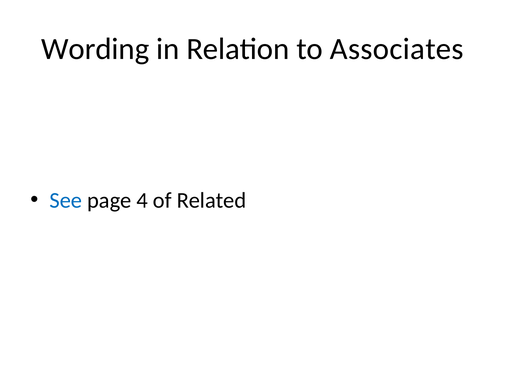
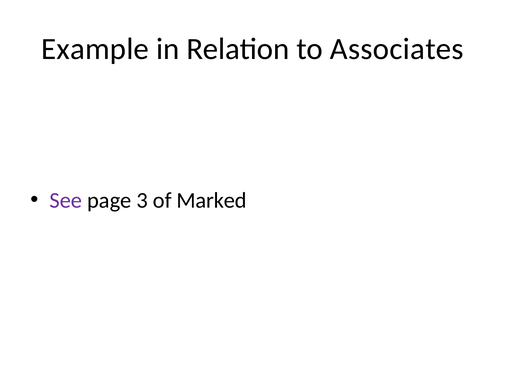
Wording: Wording -> Example
See colour: blue -> purple
4: 4 -> 3
Related: Related -> Marked
